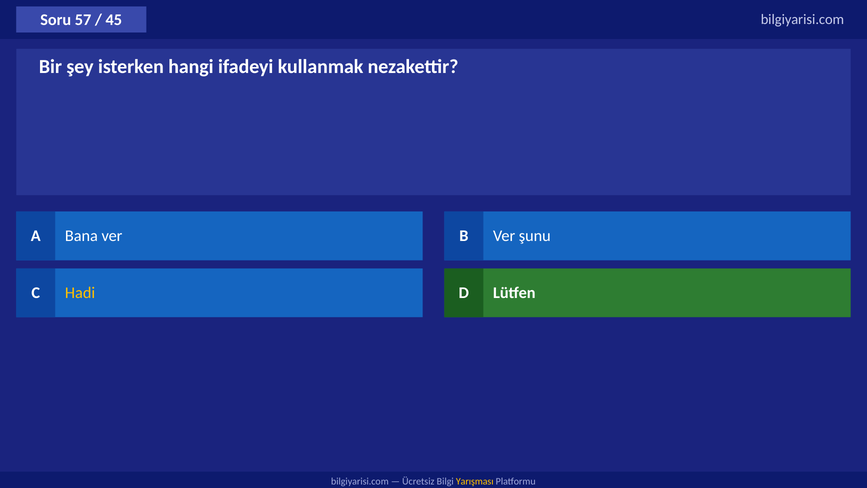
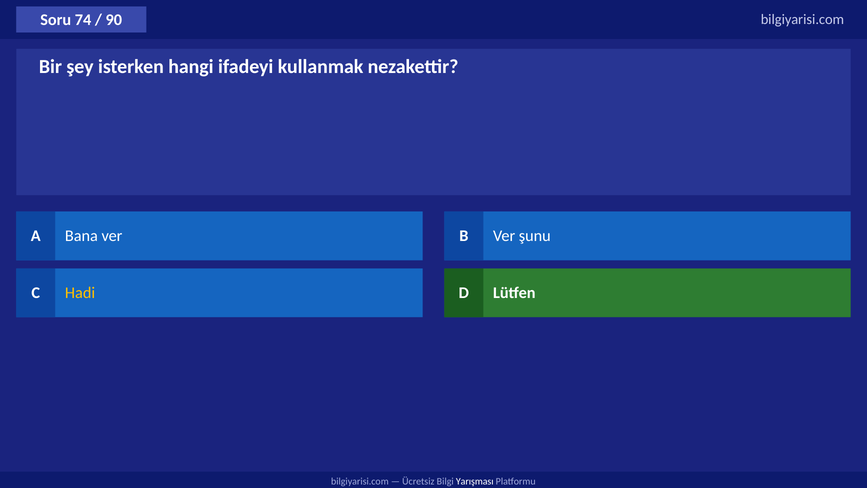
57: 57 -> 74
45: 45 -> 90
Yarışması colour: yellow -> white
